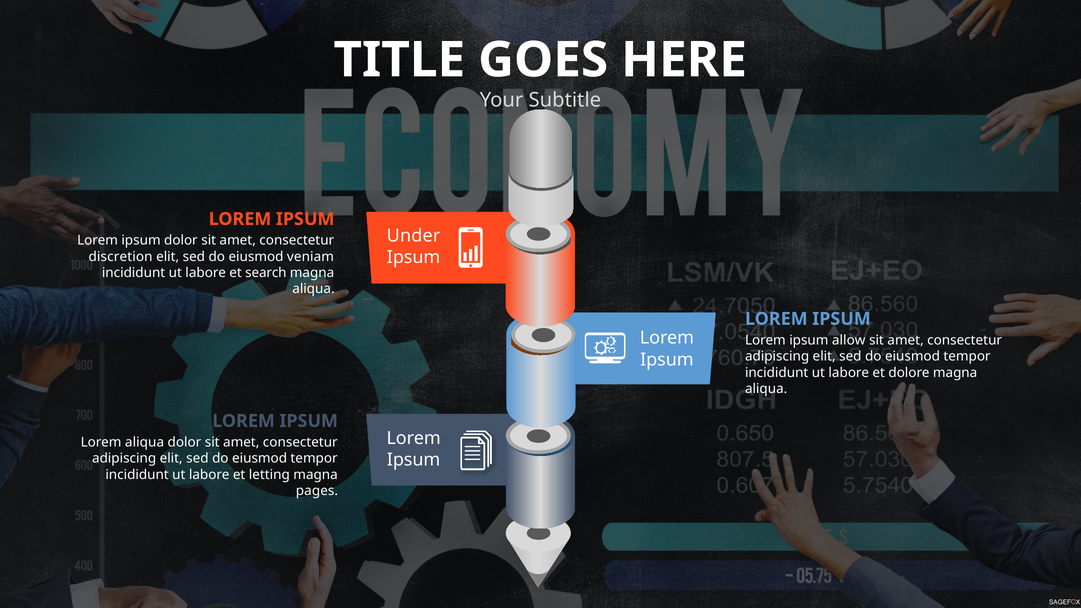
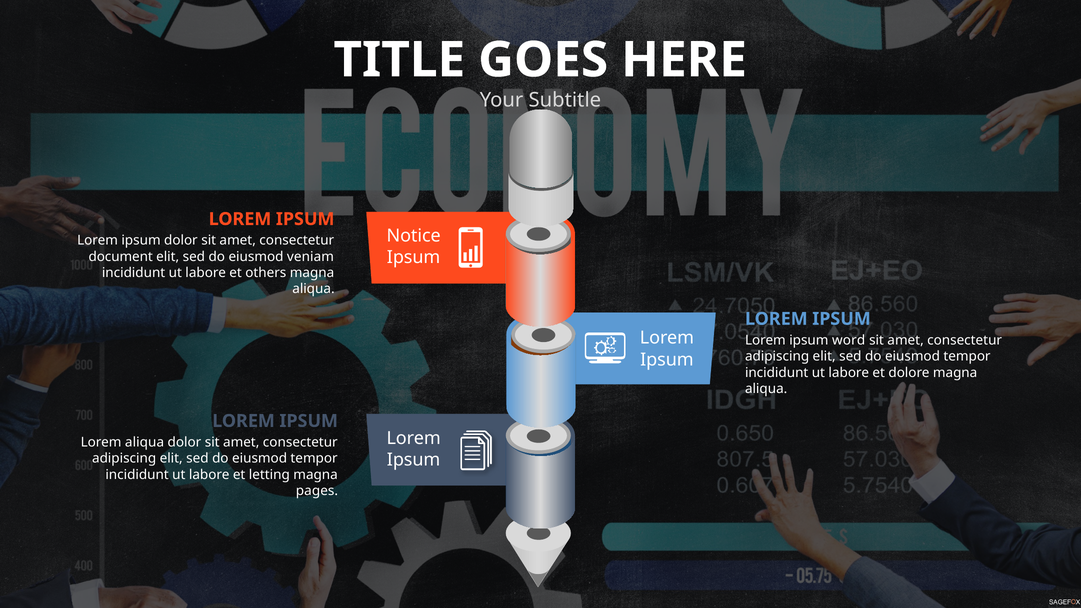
Under: Under -> Notice
discretion: discretion -> document
search: search -> others
allow: allow -> word
